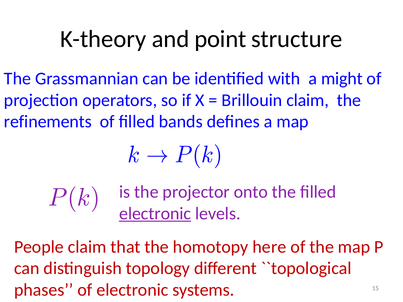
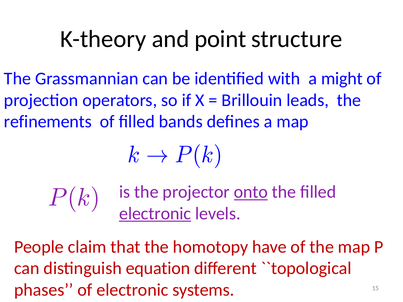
Brillouin claim: claim -> leads
onto underline: none -> present
here: here -> have
topology: topology -> equation
